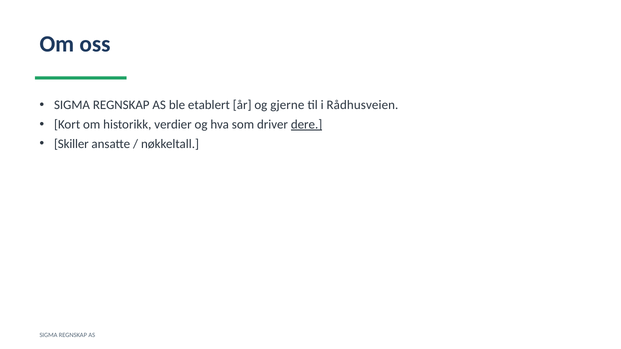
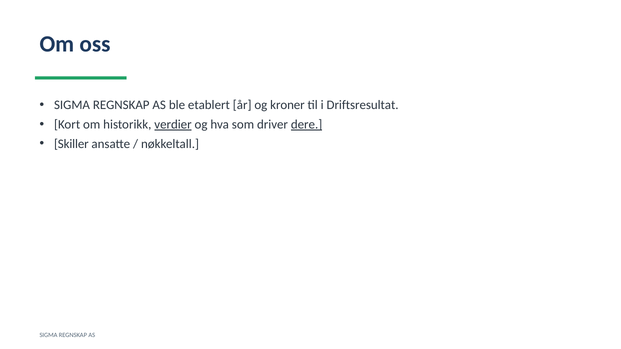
gjerne: gjerne -> kroner
Rådhusveien: Rådhusveien -> Driftsresultat
verdier underline: none -> present
